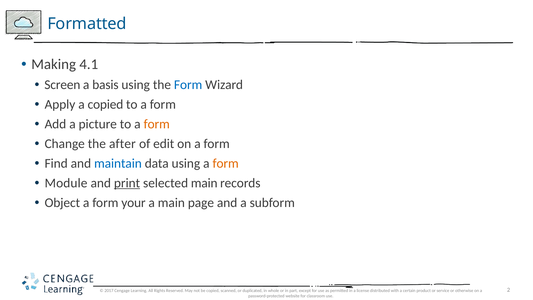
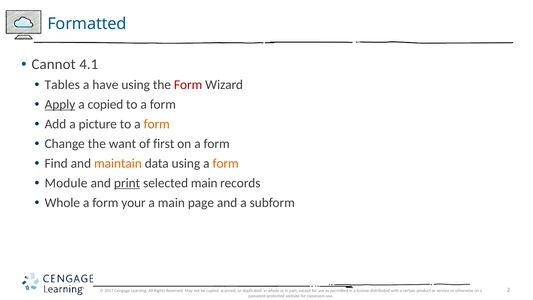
Making: Making -> Cannot
Screen: Screen -> Tables
basis: basis -> have
Form at (188, 85) colour: blue -> red
Apply underline: none -> present
after: after -> want
edit: edit -> first
maintain colour: blue -> orange
Object at (62, 202): Object -> Whole
